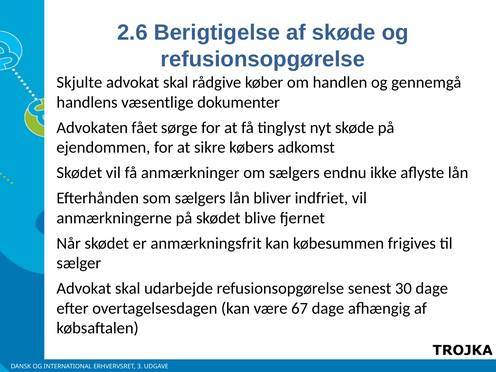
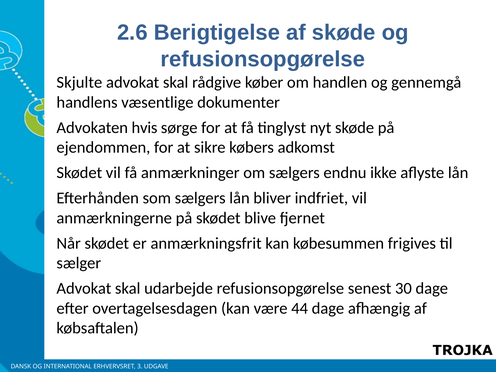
fået: fået -> hvis
67: 67 -> 44
